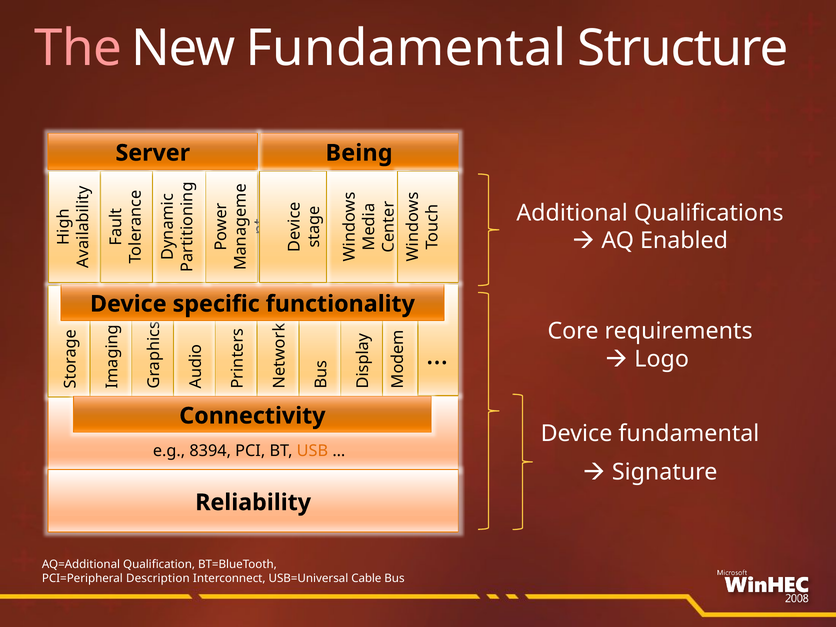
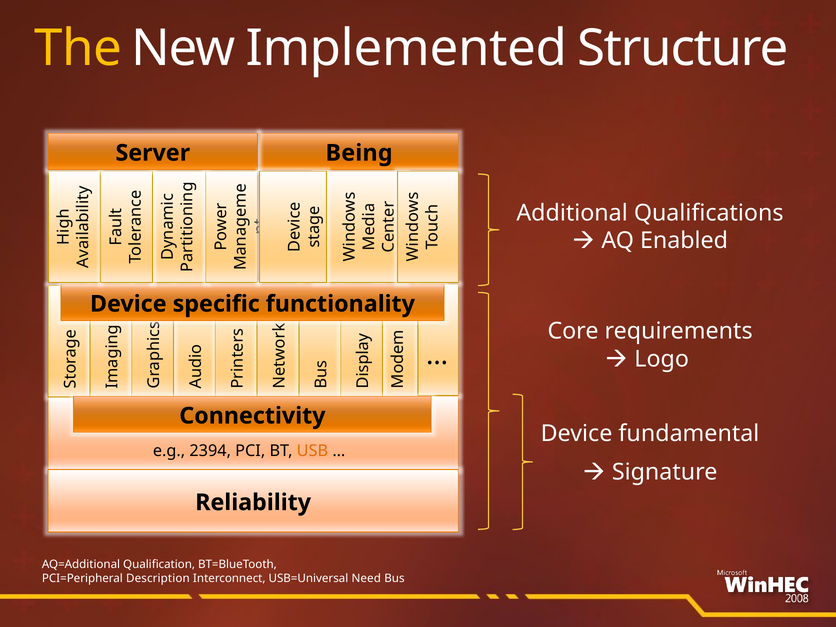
The colour: pink -> yellow
New Fundamental: Fundamental -> Implemented
8394: 8394 -> 2394
Cable: Cable -> Need
